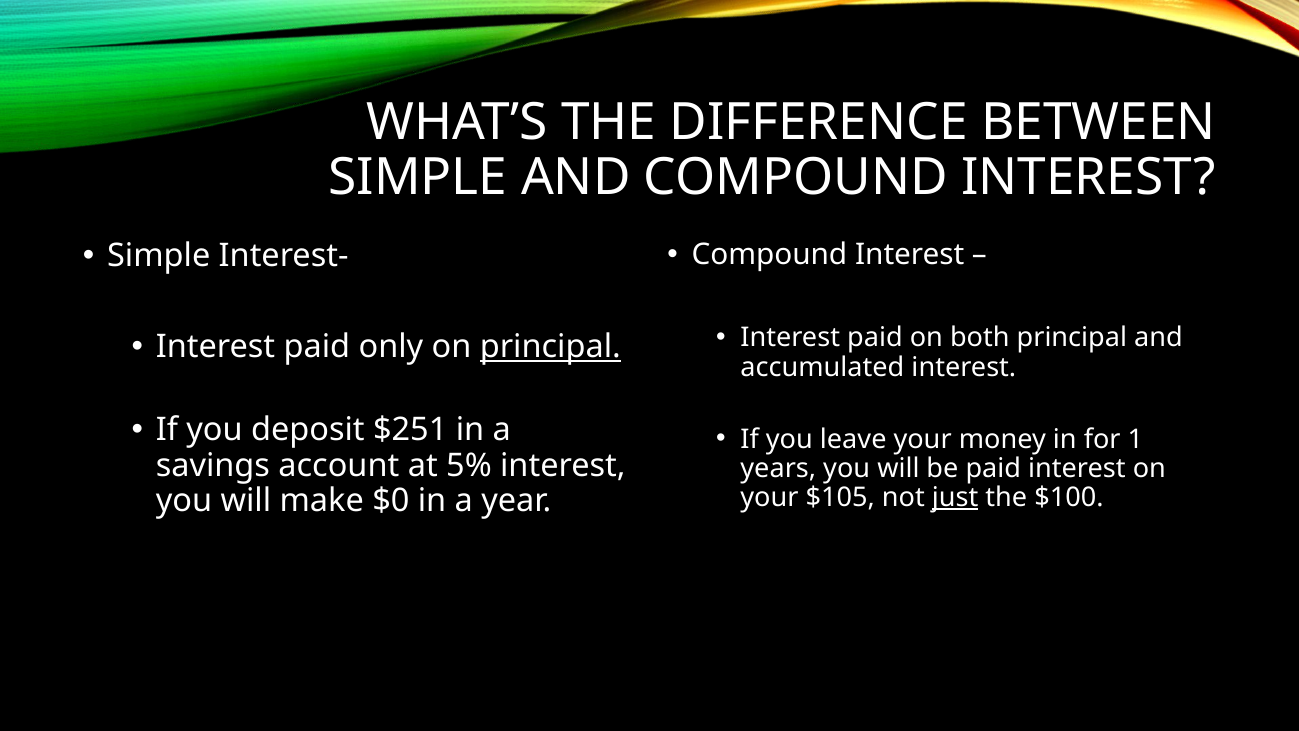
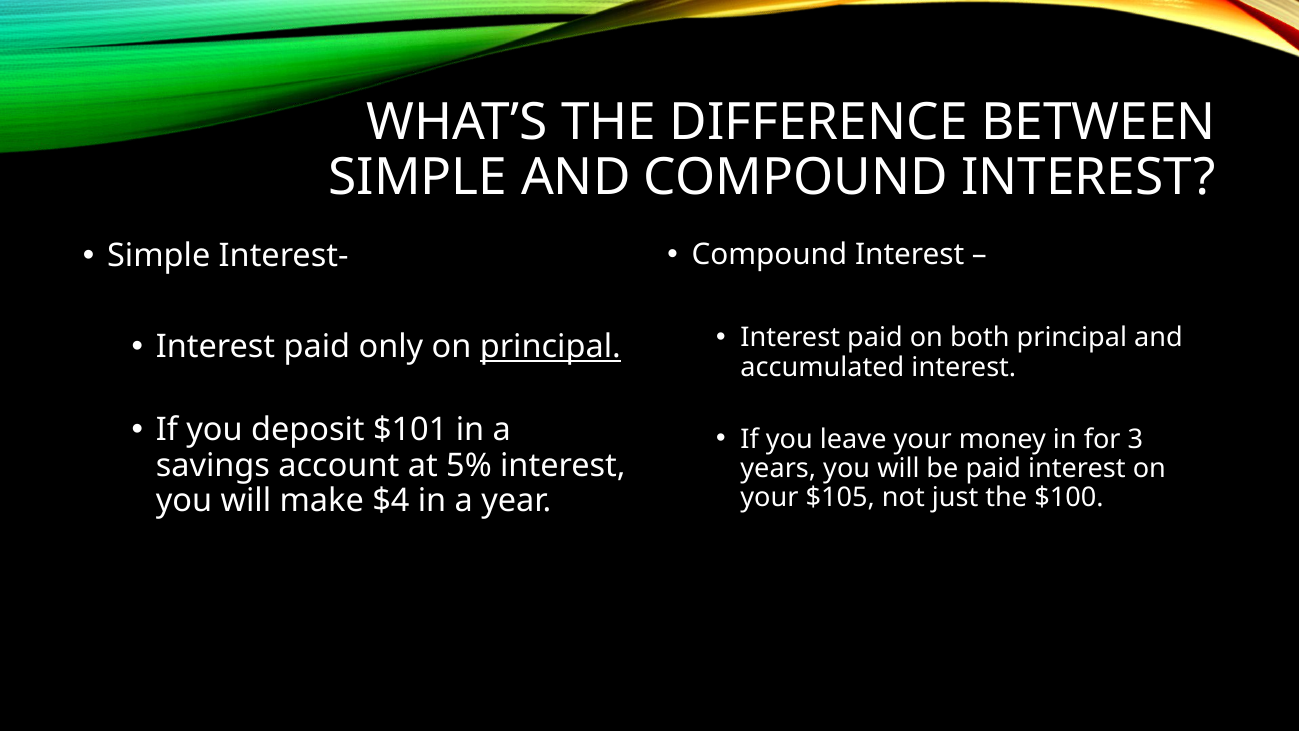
$251: $251 -> $101
1: 1 -> 3
just underline: present -> none
$0: $0 -> $4
